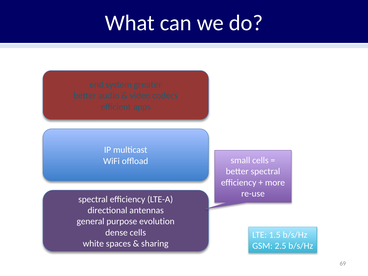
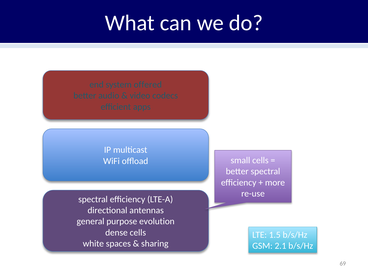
greater: greater -> offered
2.5: 2.5 -> 2.1
